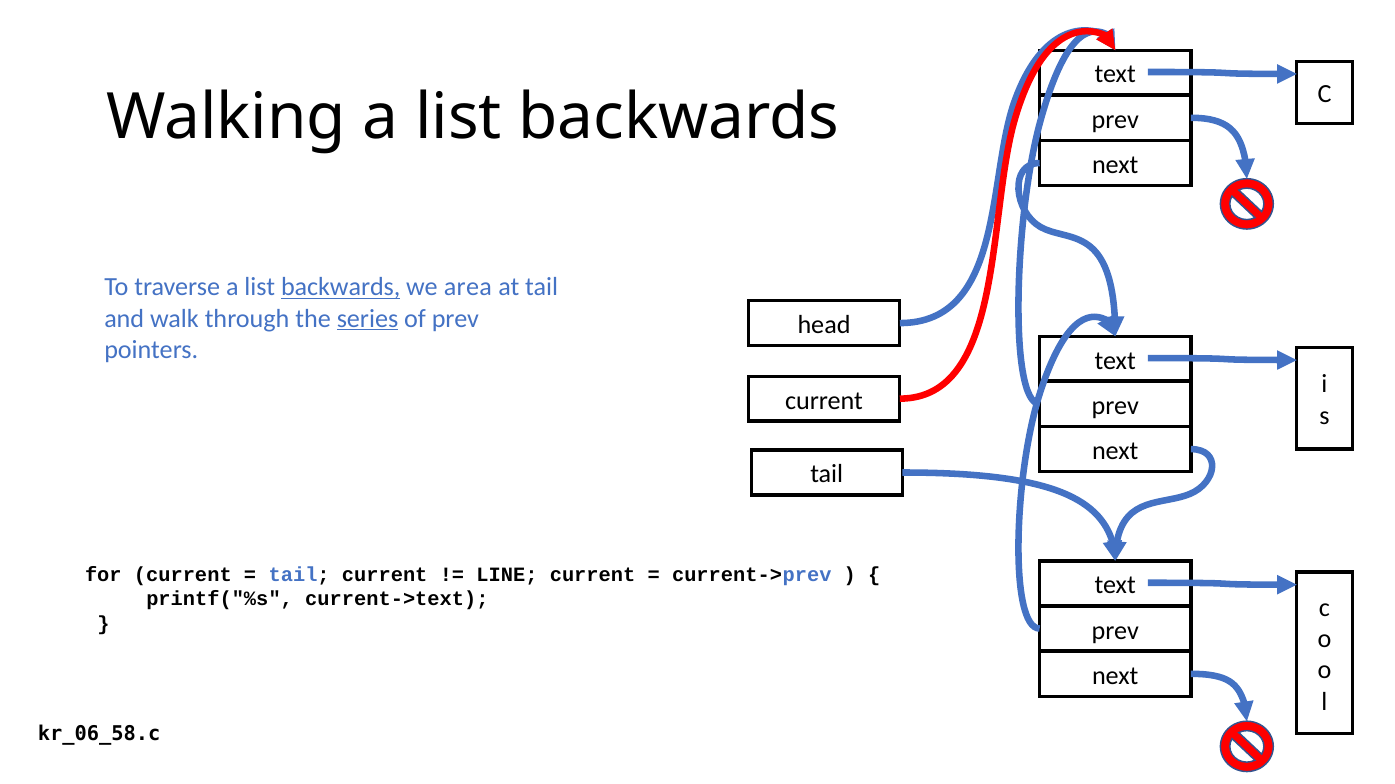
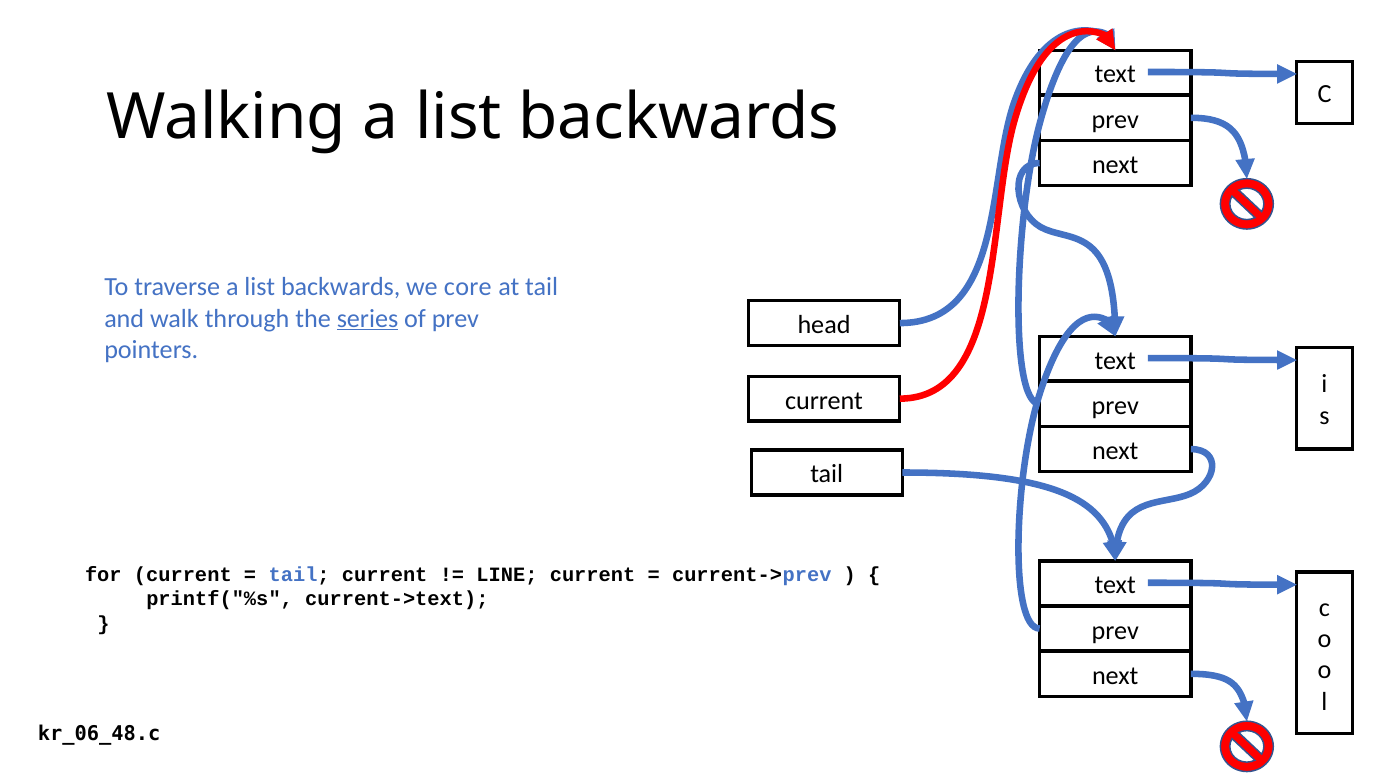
backwards at (341, 287) underline: present -> none
area: area -> core
kr_06_58.c: kr_06_58.c -> kr_06_48.c
